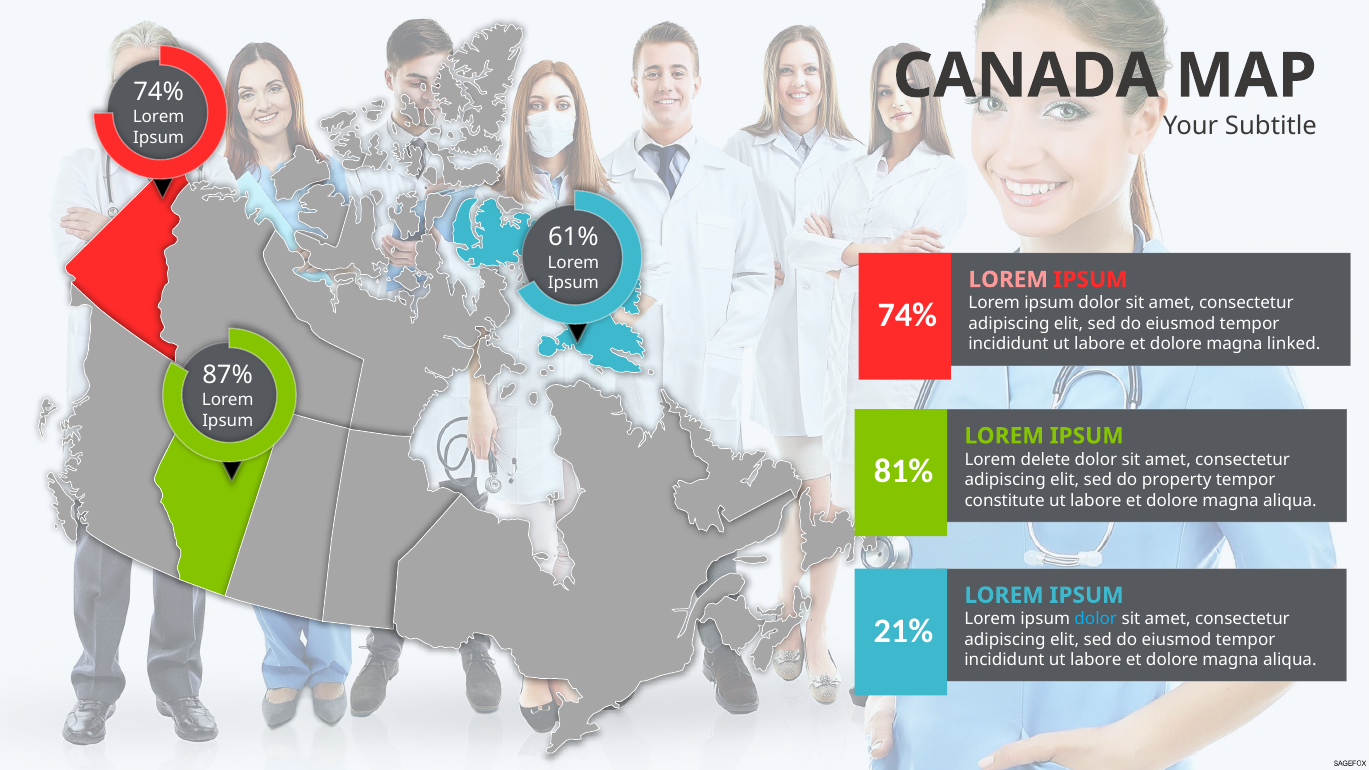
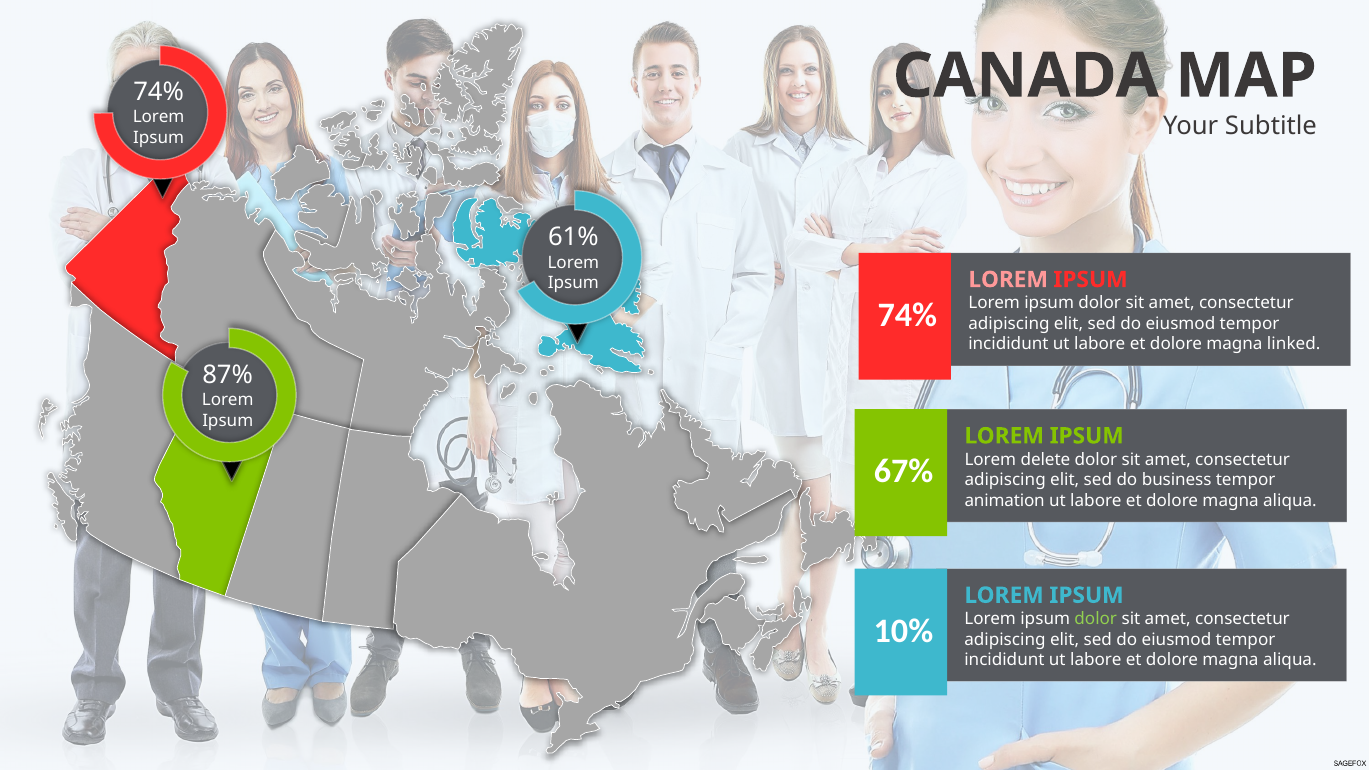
81%: 81% -> 67%
property: property -> business
constitute: constitute -> animation
dolor at (1096, 619) colour: light blue -> light green
21%: 21% -> 10%
